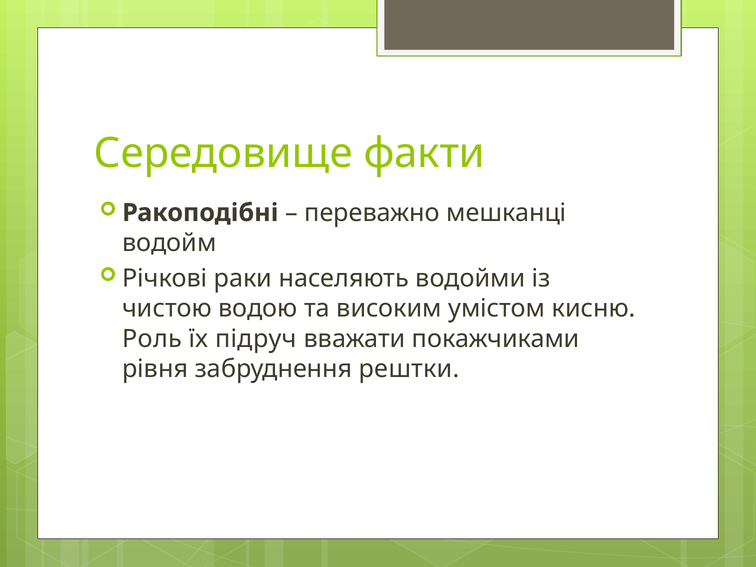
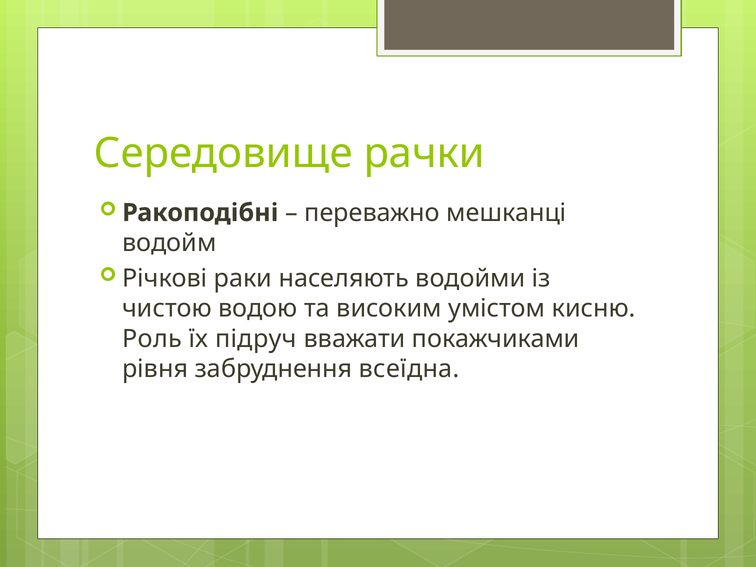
факти: факти -> рачки
рештки: рештки -> всеїдна
